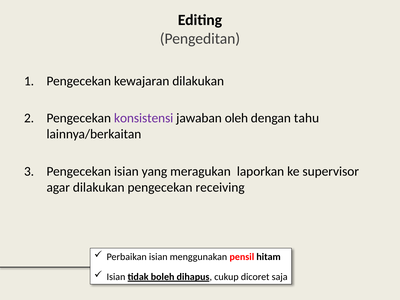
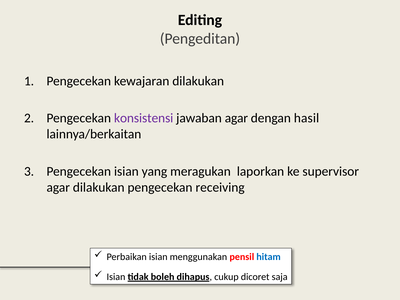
jawaban oleh: oleh -> agar
tahu: tahu -> hasil
hitam colour: black -> blue
